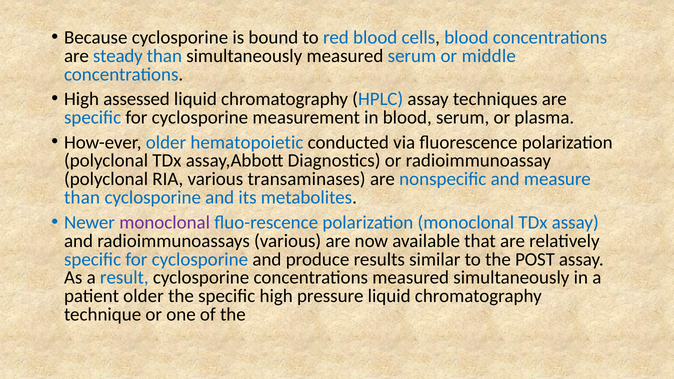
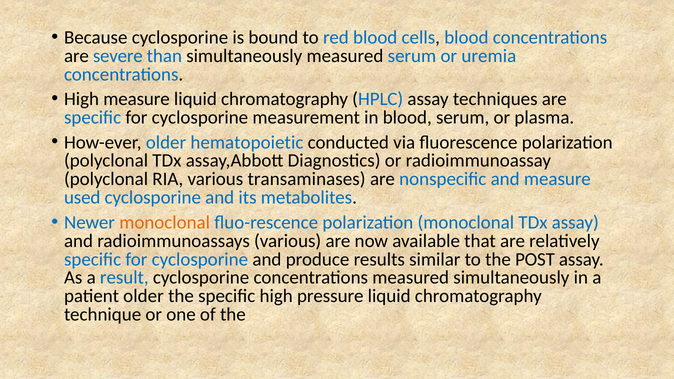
steady: steady -> severe
middle: middle -> uremia
High assessed: assessed -> measure
than at (82, 198): than -> used
monoclonal at (165, 222) colour: purple -> orange
